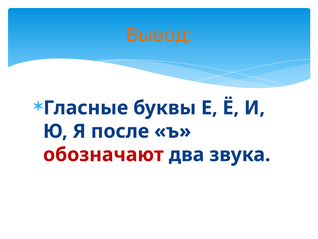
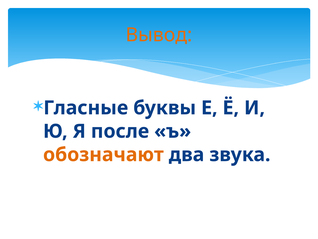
обозначают colour: red -> orange
